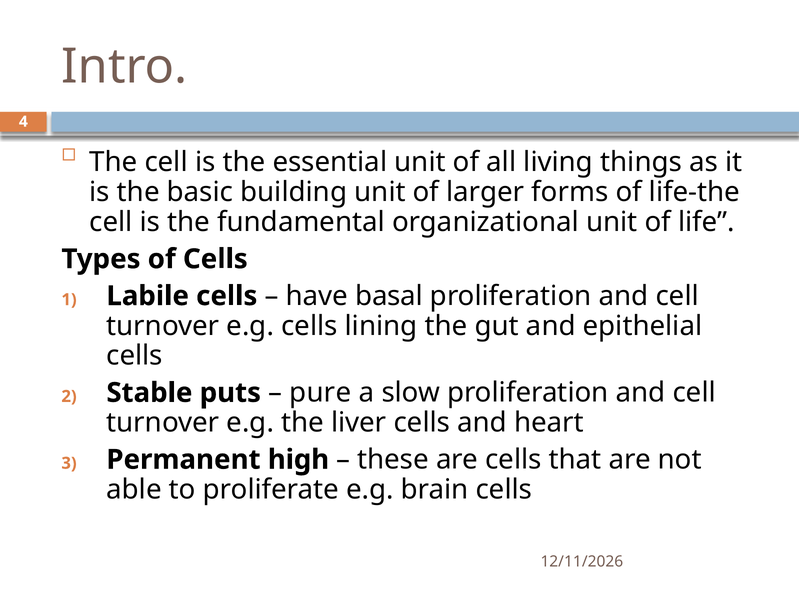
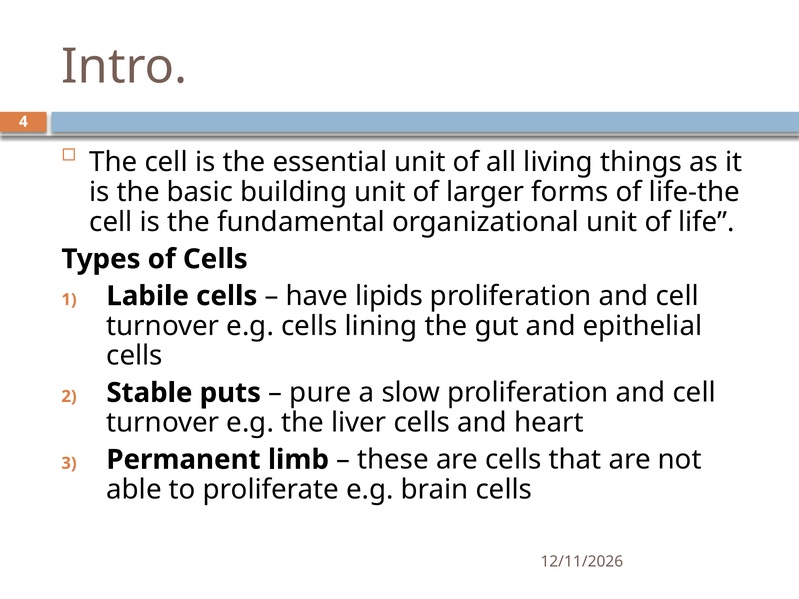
basal: basal -> lipids
high: high -> limb
